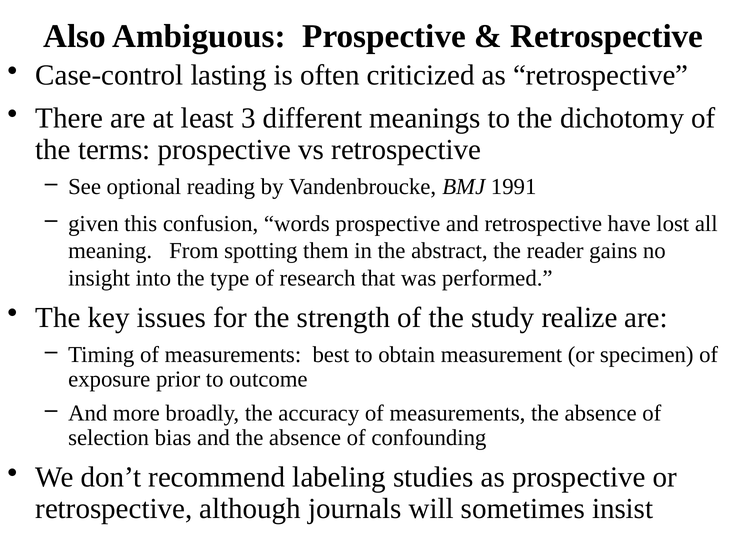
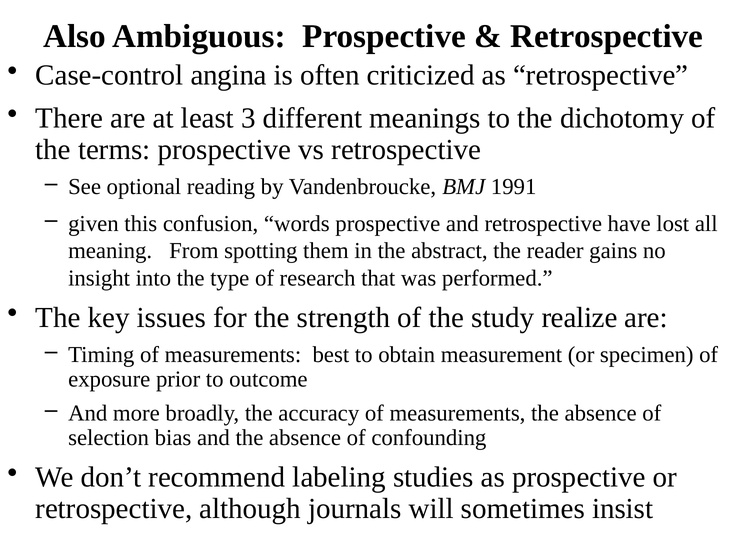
lasting: lasting -> angina
